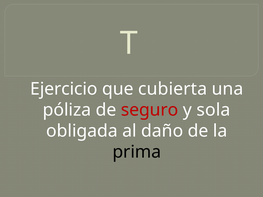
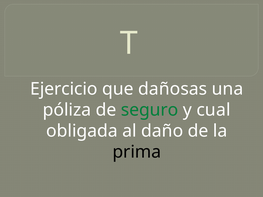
cubierta: cubierta -> dañosas
seguro colour: red -> green
sola: sola -> cual
